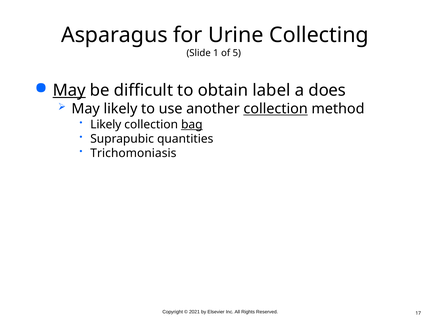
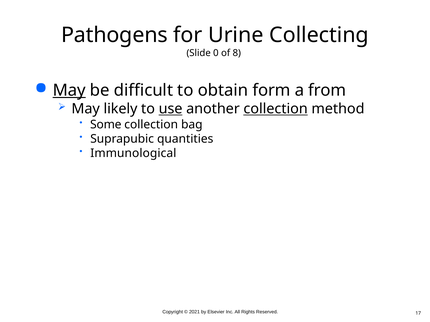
Asparagus: Asparagus -> Pathogens
1: 1 -> 0
5: 5 -> 8
label: label -> form
does: does -> from
use underline: none -> present
Likely at (106, 125): Likely -> Some
bag underline: present -> none
Trichomoniasis: Trichomoniasis -> Immunological
